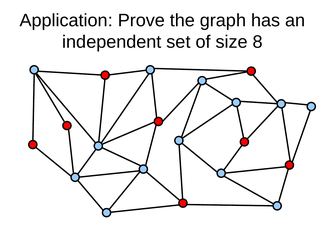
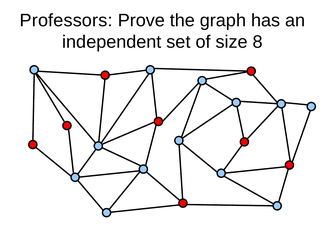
Application: Application -> Professors
